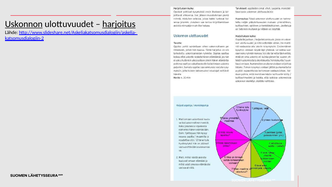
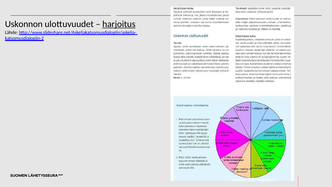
Uskonnon underline: present -> none
